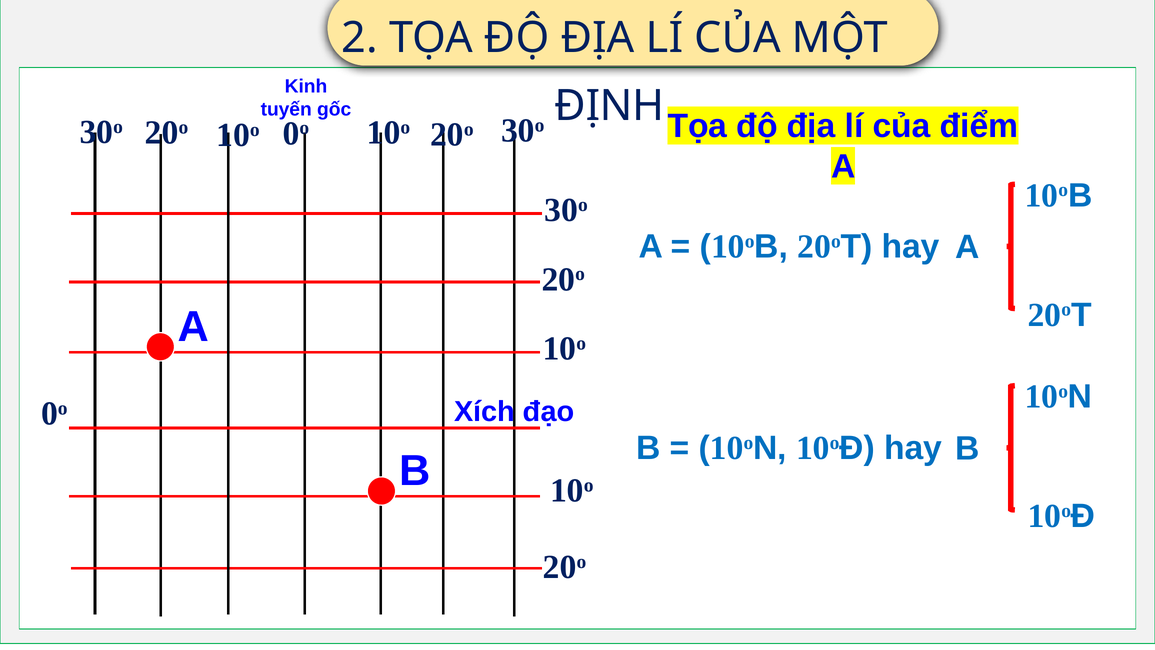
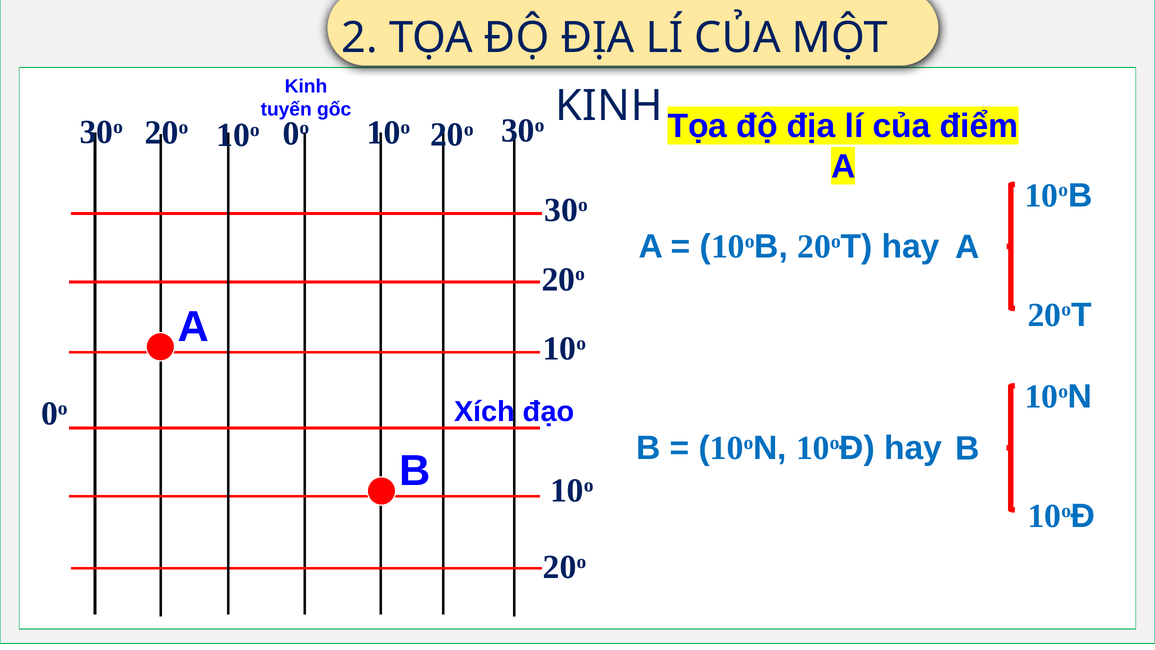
ĐỊNH at (609, 106): ĐỊNH -> KINH
